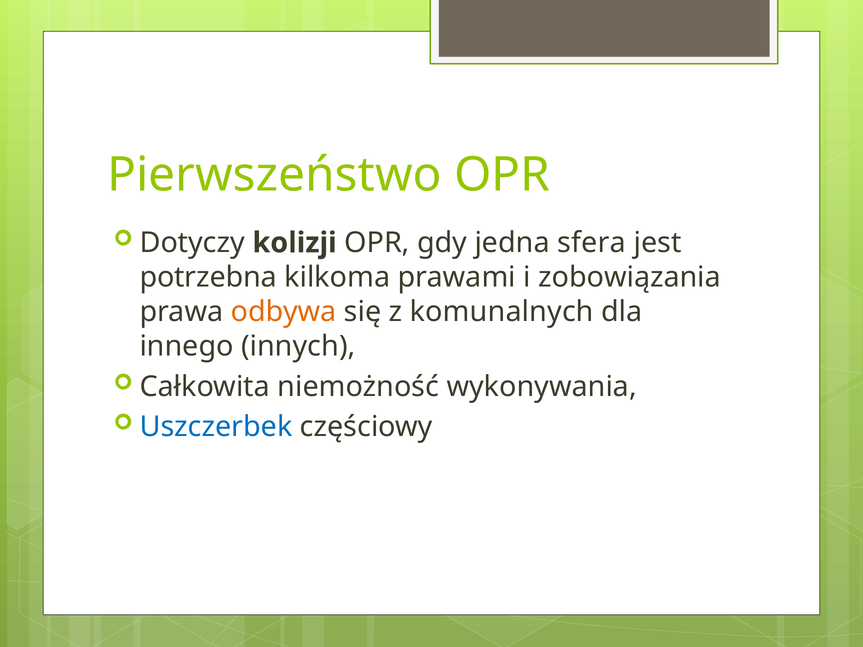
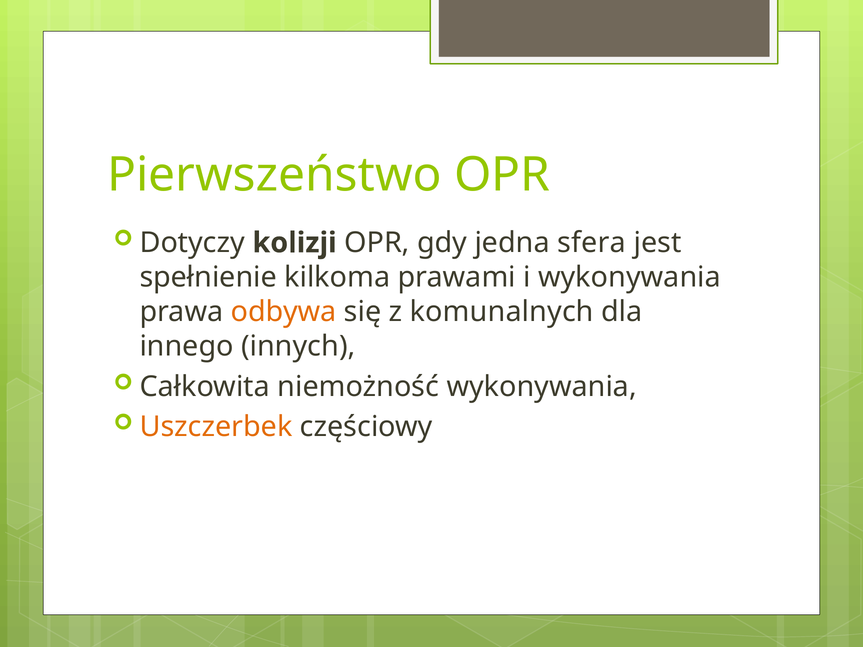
potrzebna: potrzebna -> spełnienie
i zobowiązania: zobowiązania -> wykonywania
Uszczerbek colour: blue -> orange
